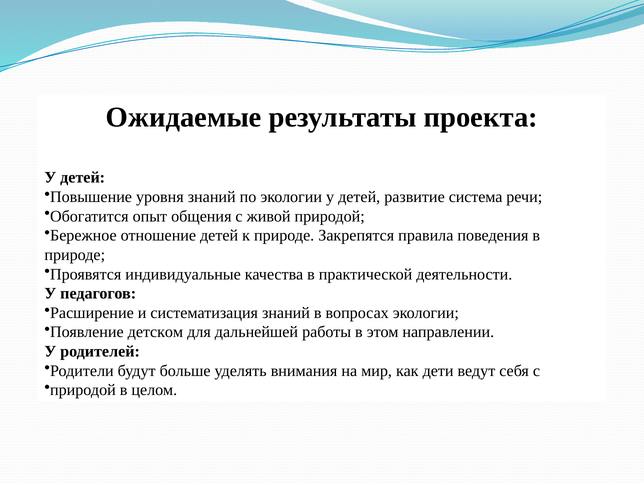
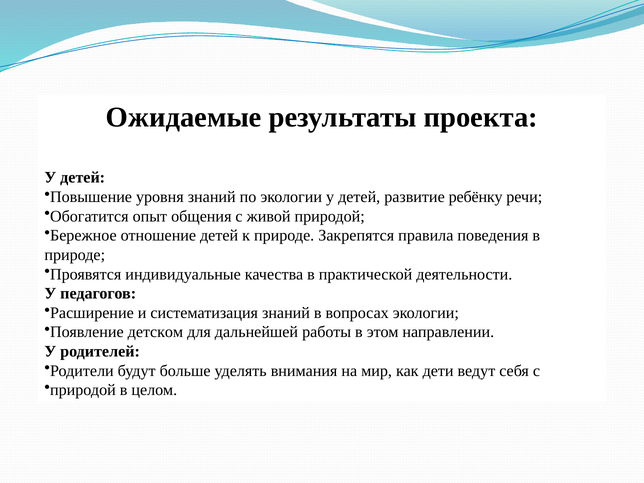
система: система -> ребёнку
